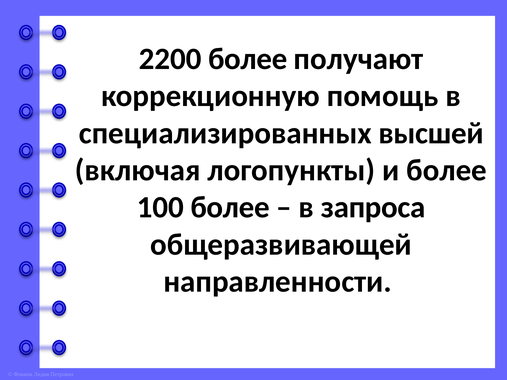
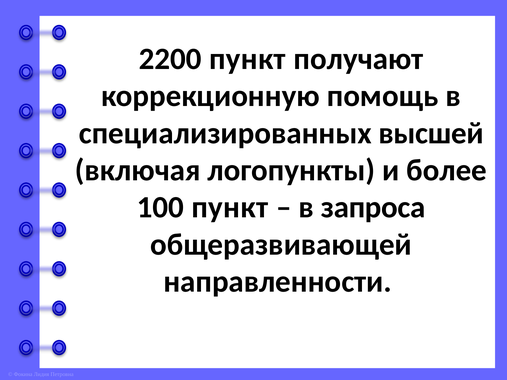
2200 более: более -> пункт
100 более: более -> пункт
